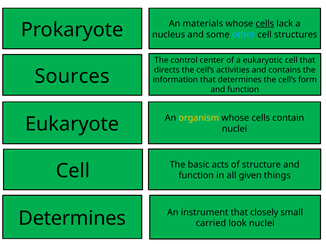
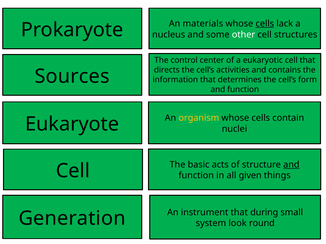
other colour: light blue -> white
and at (291, 165) underline: none -> present
Determines at (72, 219): Determines -> Generation
closely: closely -> during
carried: carried -> system
look nuclei: nuclei -> round
